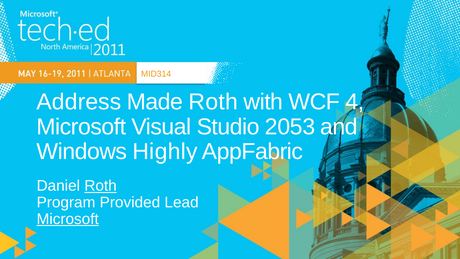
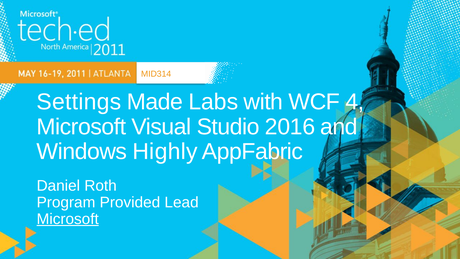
Address: Address -> Settings
Made Roth: Roth -> Labs
2053: 2053 -> 2016
Roth at (101, 186) underline: present -> none
